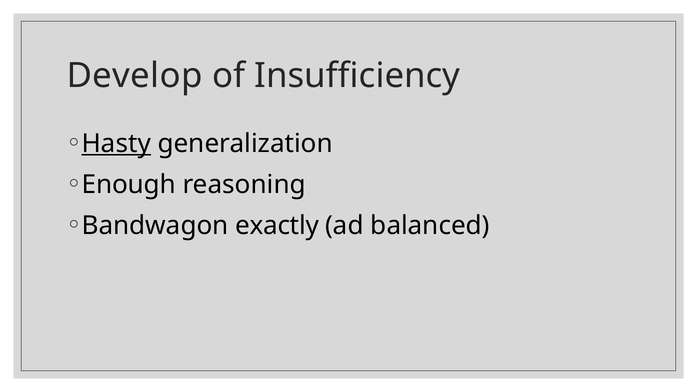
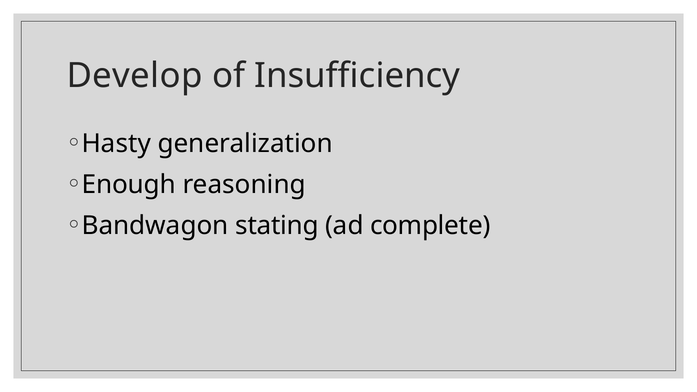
Hasty underline: present -> none
exactly: exactly -> stating
balanced: balanced -> complete
